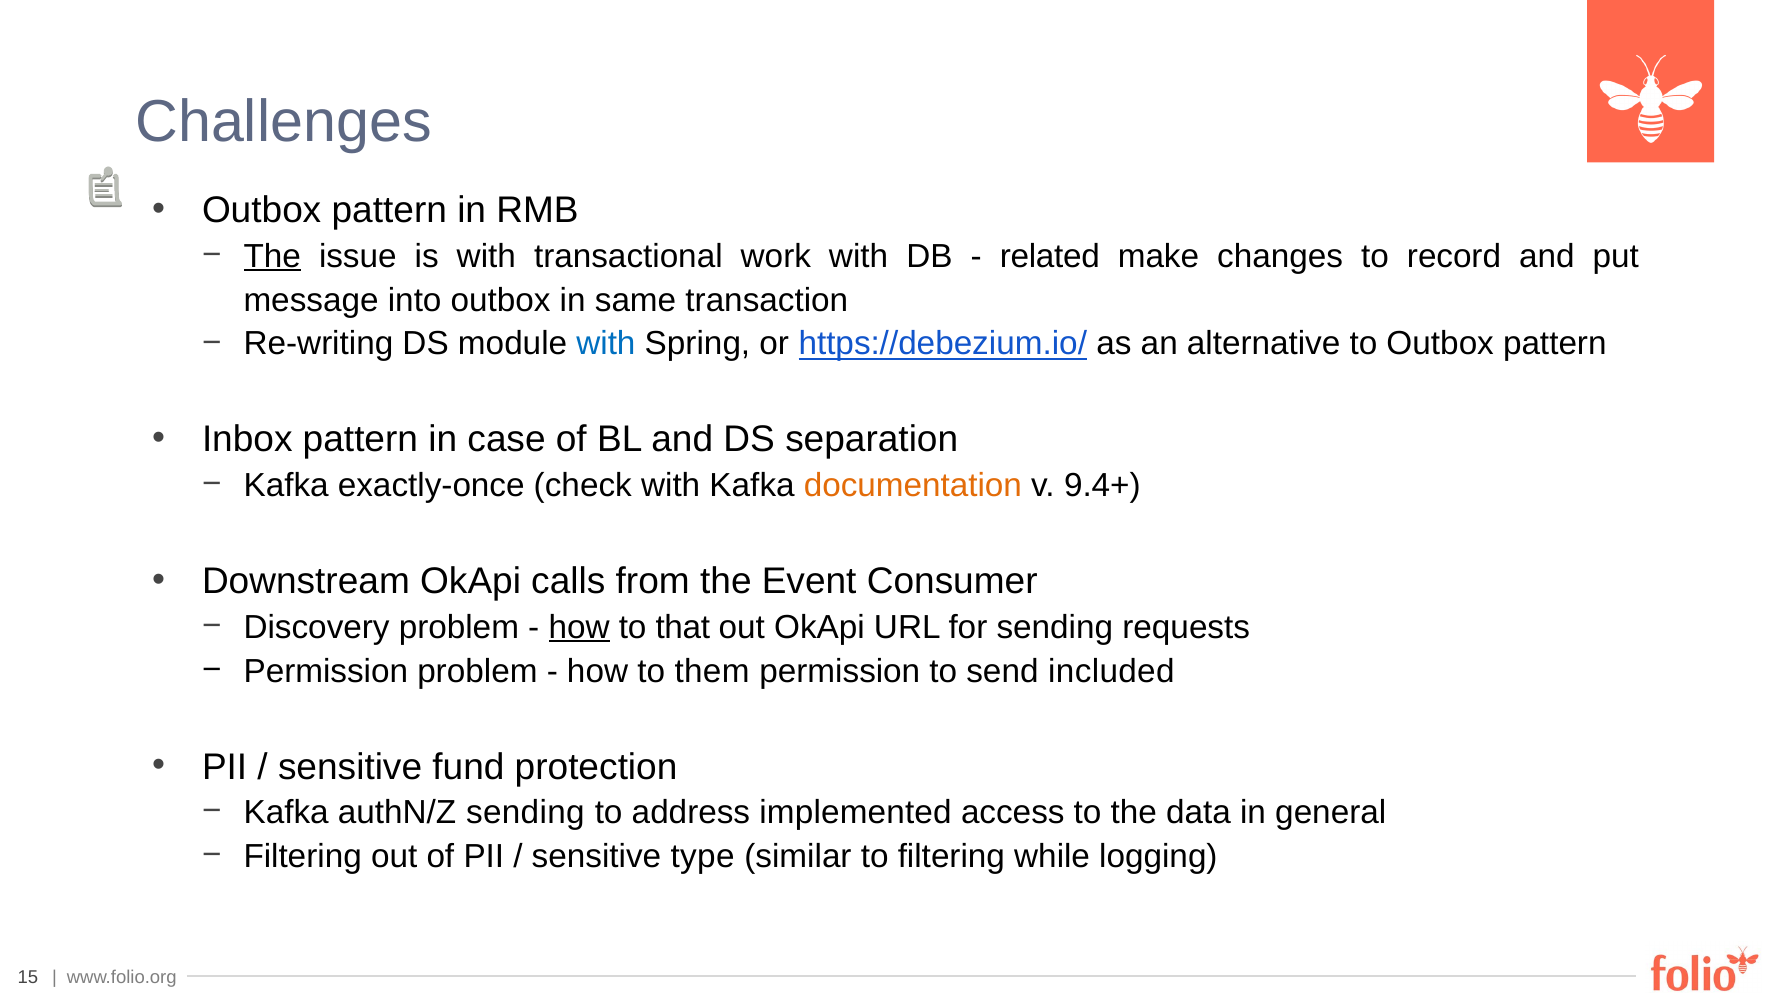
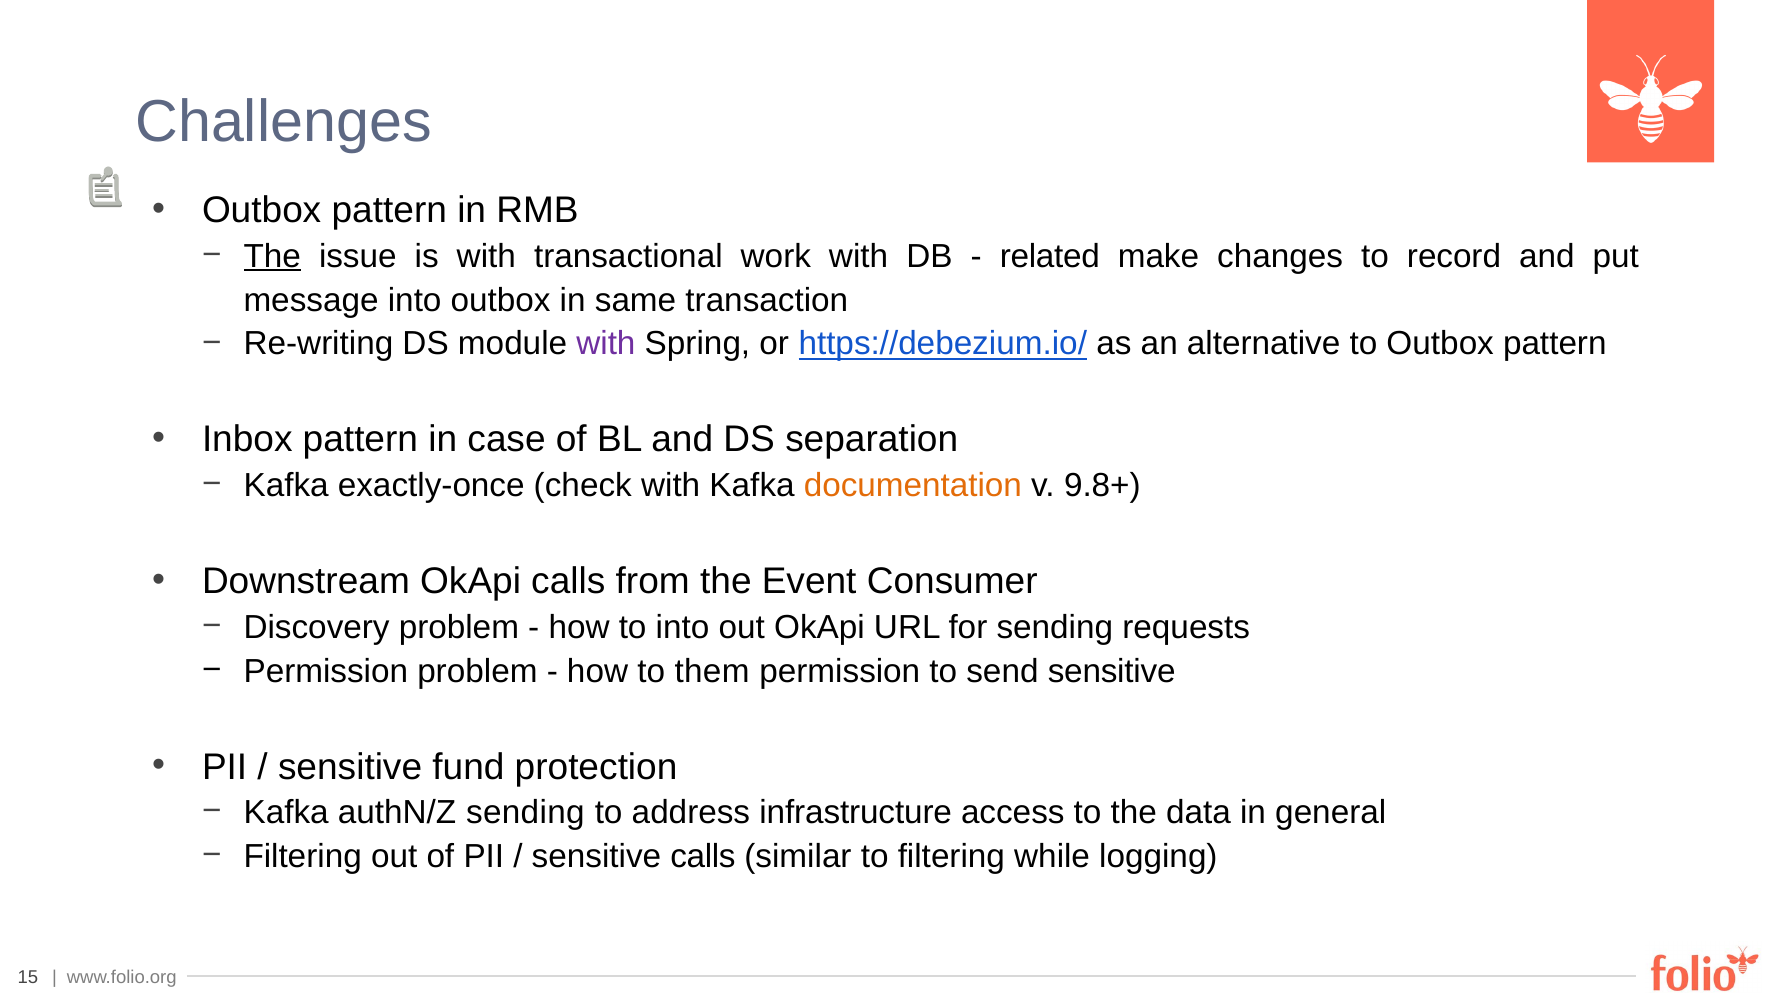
with at (606, 344) colour: blue -> purple
9.4+: 9.4+ -> 9.8+
how at (579, 627) underline: present -> none
to that: that -> into
send included: included -> sensitive
implemented: implemented -> infrastructure
sensitive type: type -> calls
